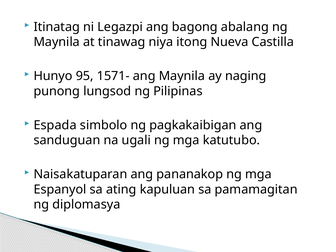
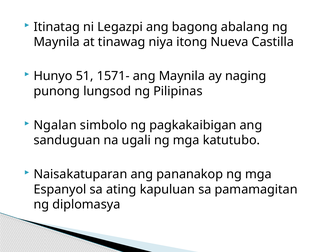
95: 95 -> 51
Espada: Espada -> Ngalan
